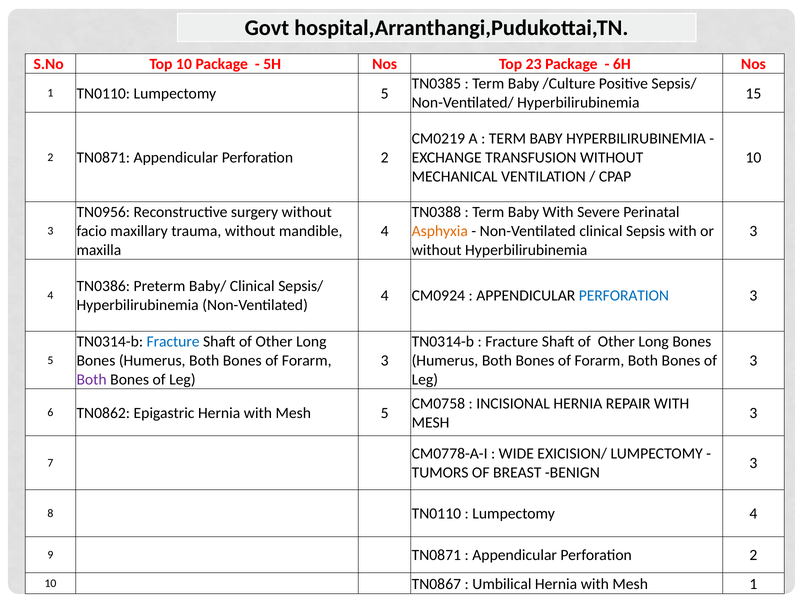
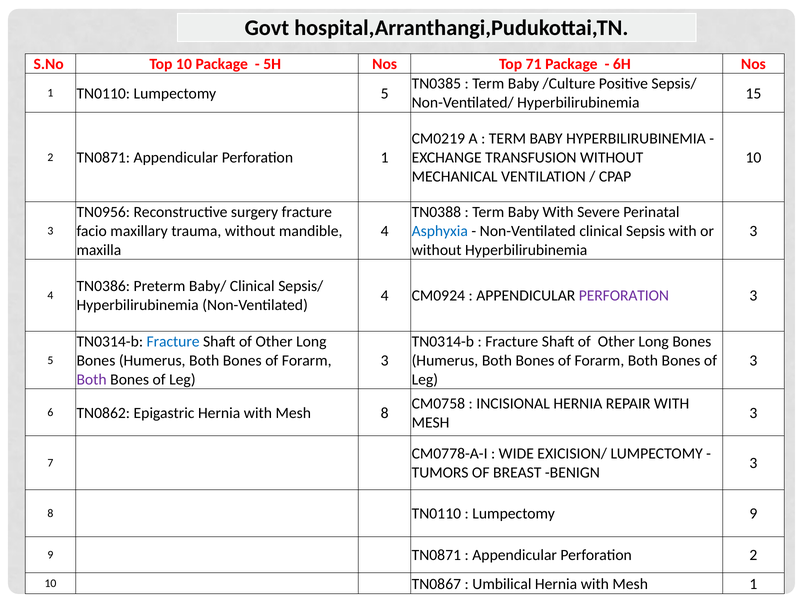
23: 23 -> 71
TN0871 Appendicular Perforation 2: 2 -> 1
surgery without: without -> fracture
Asphyxia colour: orange -> blue
PERFORATION at (624, 296) colour: blue -> purple
Mesh 5: 5 -> 8
Lumpectomy 4: 4 -> 9
